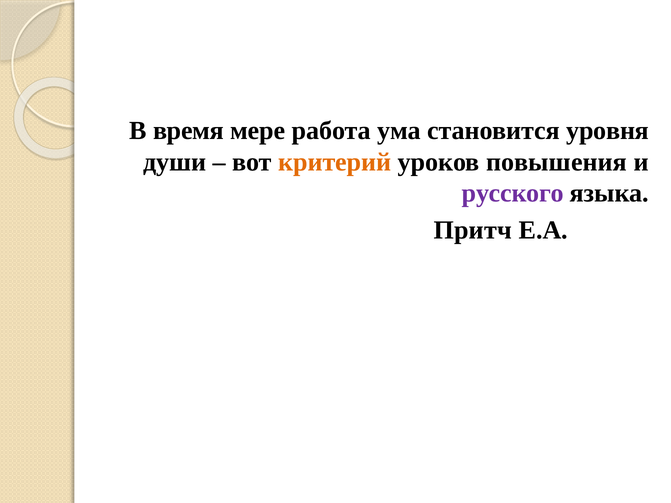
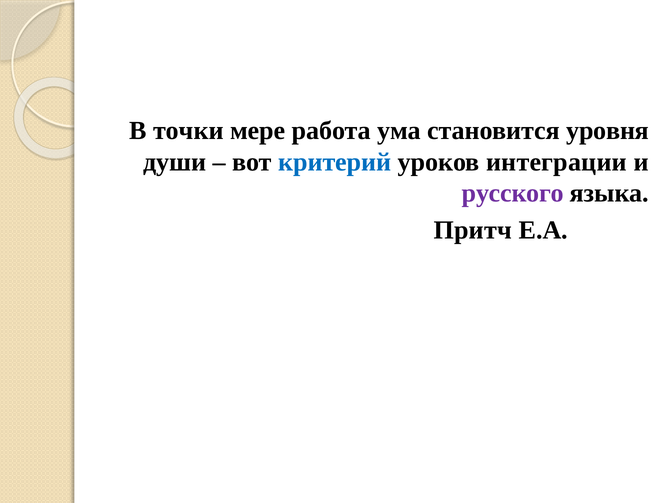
время: время -> точки
критерий colour: orange -> blue
повышения: повышения -> интеграции
